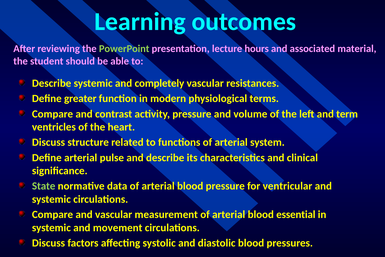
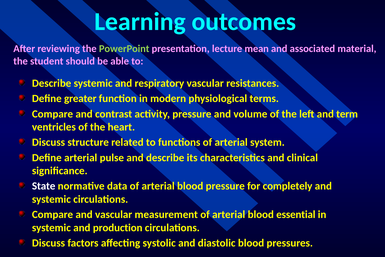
hours: hours -> mean
completely: completely -> respiratory
State colour: light green -> white
ventricular: ventricular -> completely
movement: movement -> production
